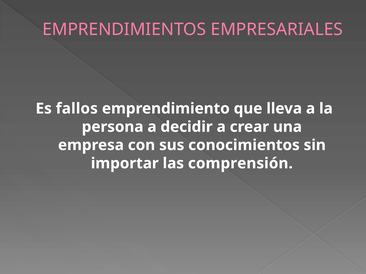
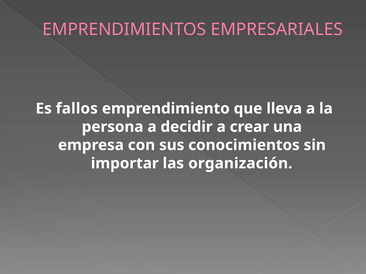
comprensión: comprensión -> organización
